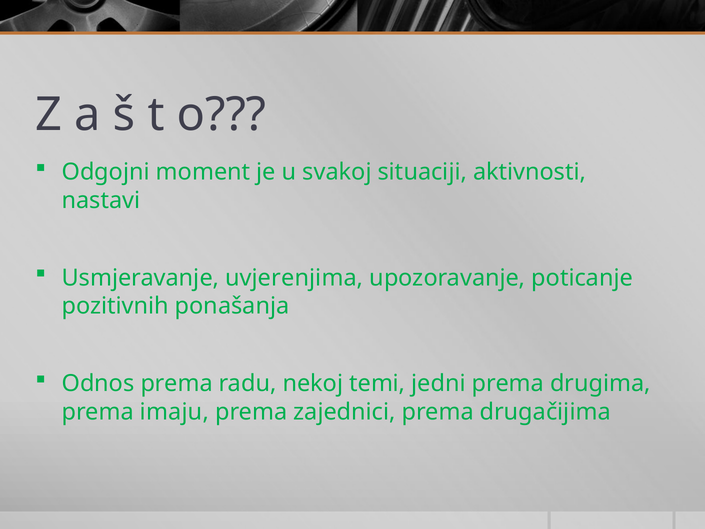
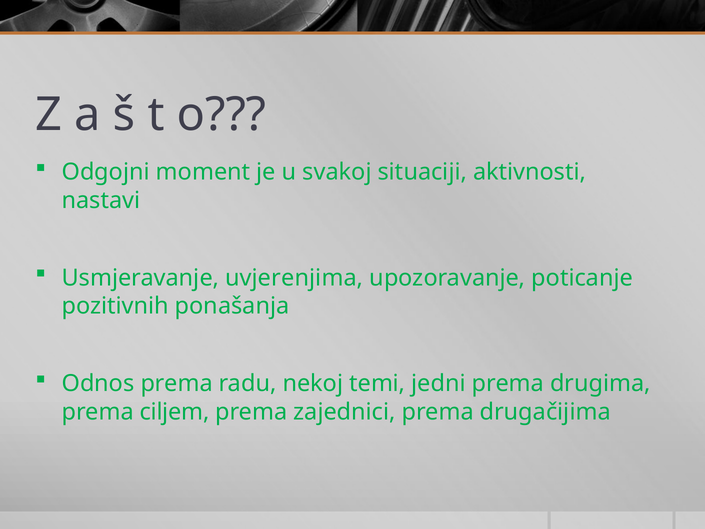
imaju: imaju -> ciljem
